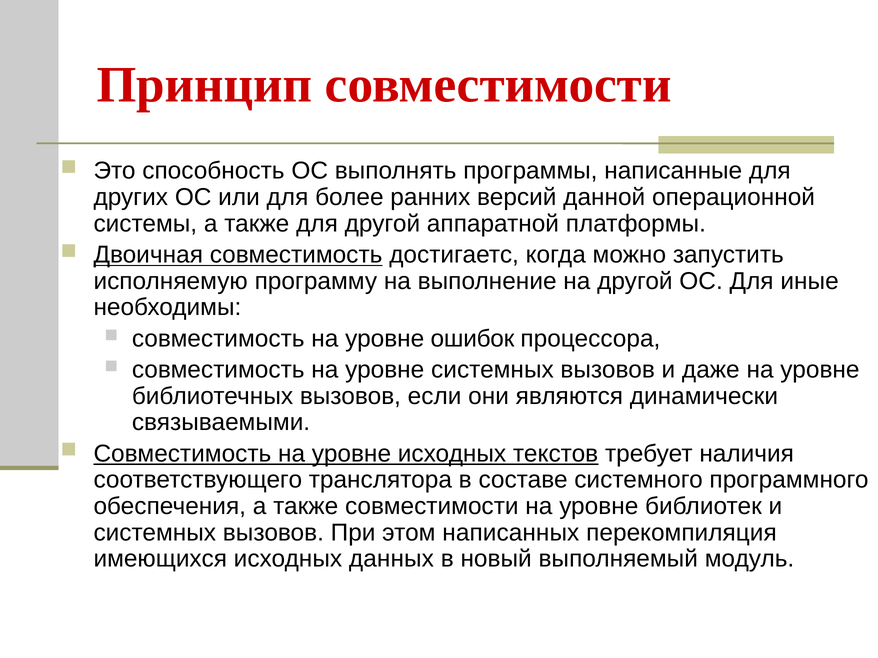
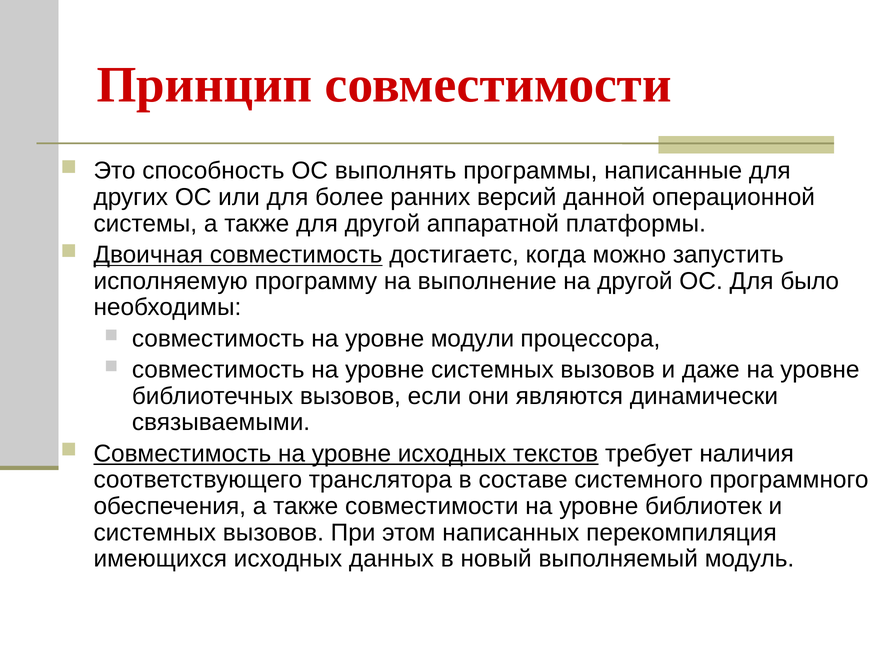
иные: иные -> было
ошибок: ошибок -> модули
